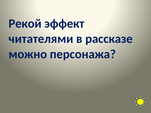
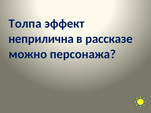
Рекой: Рекой -> Толпа
читателями: читателями -> неприлична
